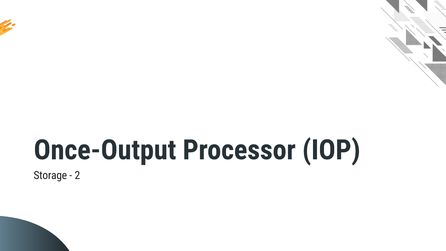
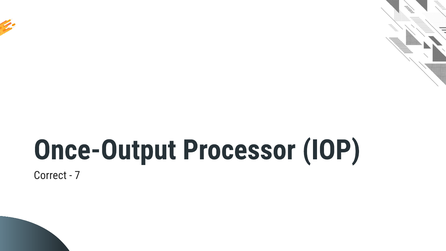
Storage: Storage -> Correct
2: 2 -> 7
